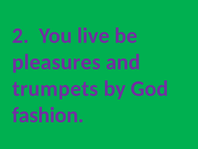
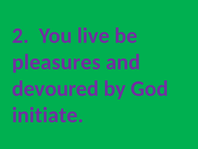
trumpets: trumpets -> devoured
fashion: fashion -> initiate
